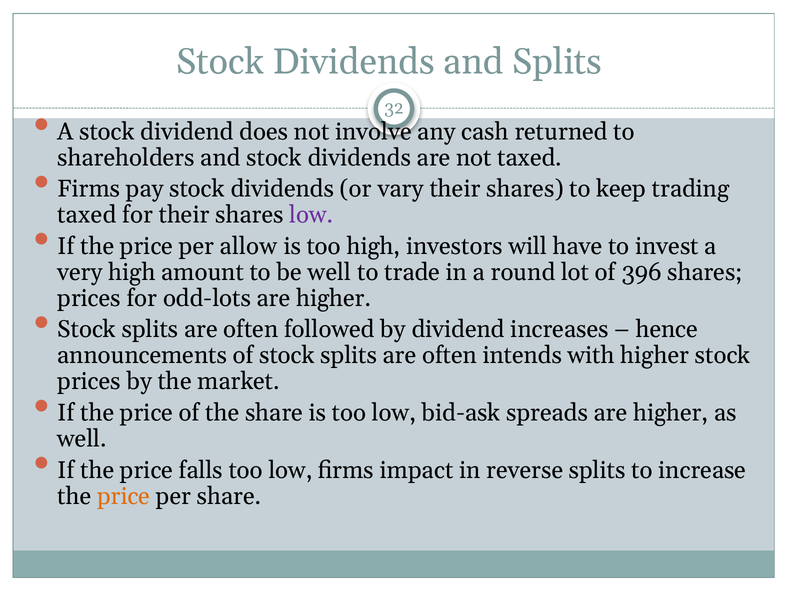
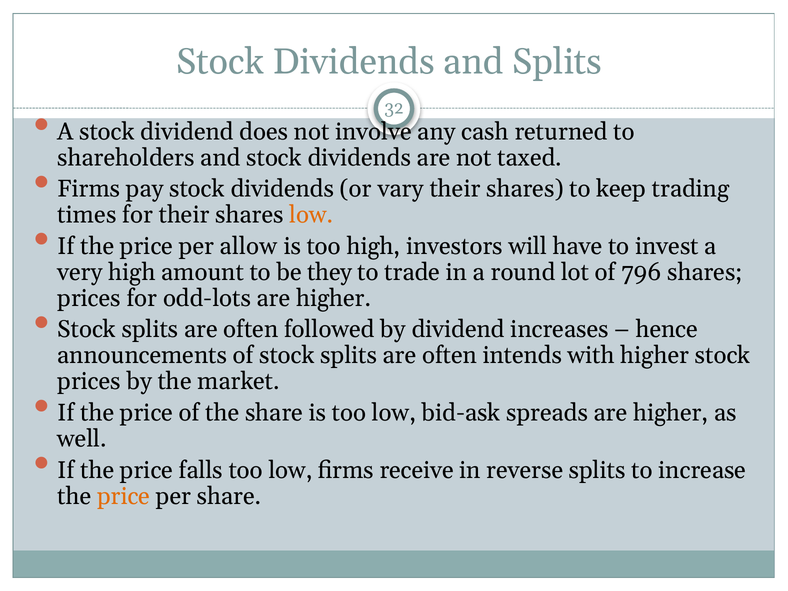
taxed at (87, 215): taxed -> times
low at (311, 215) colour: purple -> orange
be well: well -> they
396: 396 -> 796
impact: impact -> receive
